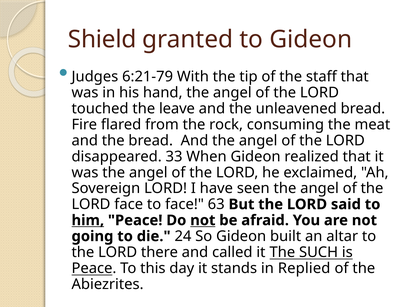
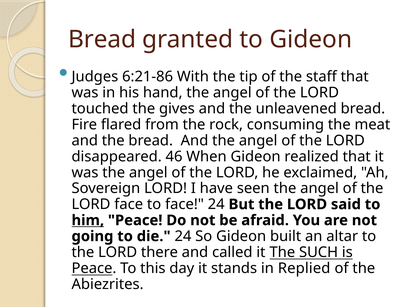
Shield at (102, 40): Shield -> Bread
6:21-79: 6:21-79 -> 6:21-86
leave: leave -> gives
33: 33 -> 46
face 63: 63 -> 24
not at (203, 220) underline: present -> none
